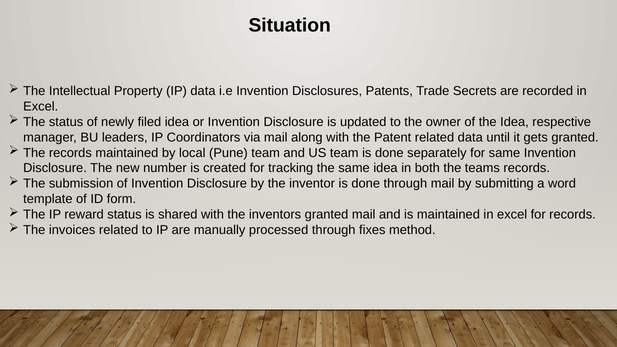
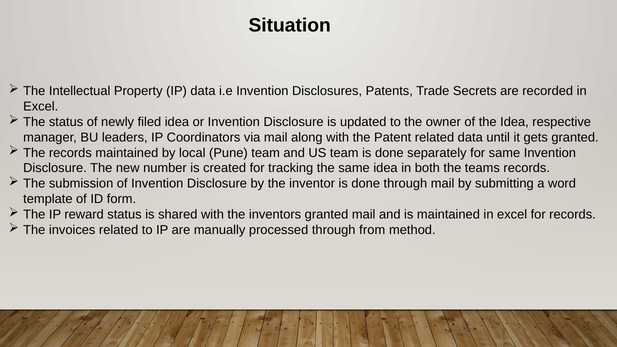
fixes: fixes -> from
